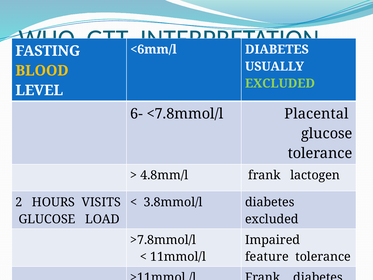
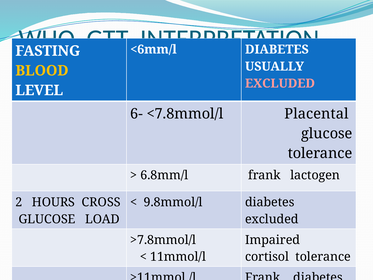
EXCLUDED at (280, 83) colour: light green -> pink
4.8mm/l: 4.8mm/l -> 6.8mm/l
VISITS: VISITS -> CROSS
3.8mmol/l: 3.8mmol/l -> 9.8mmol/l
feature: feature -> cortisol
